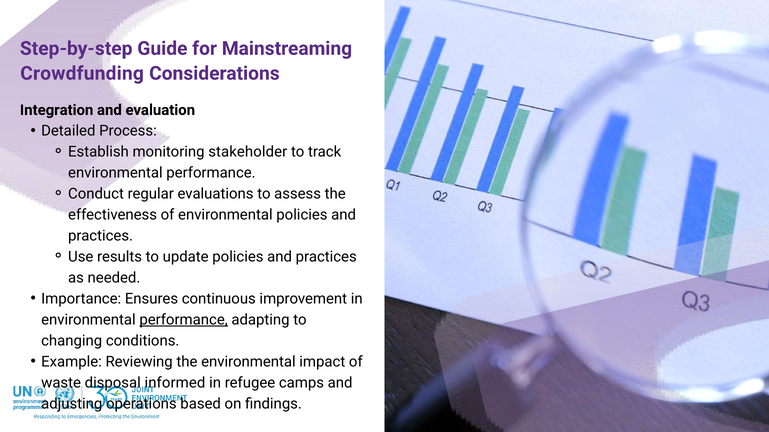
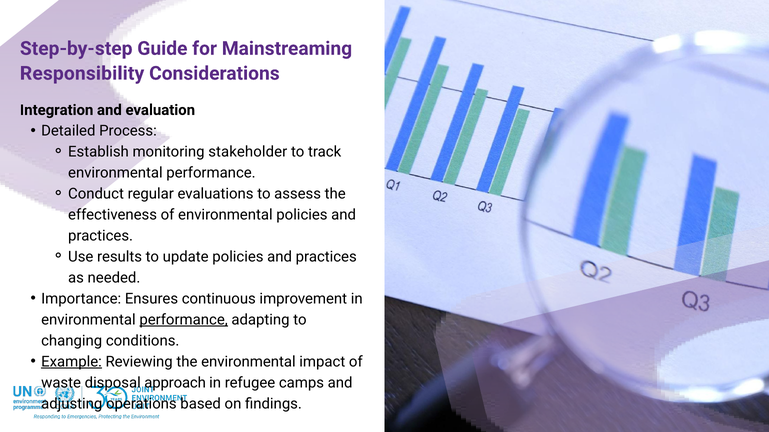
Crowdfunding: Crowdfunding -> Responsibility
Example underline: none -> present
informed: informed -> approach
